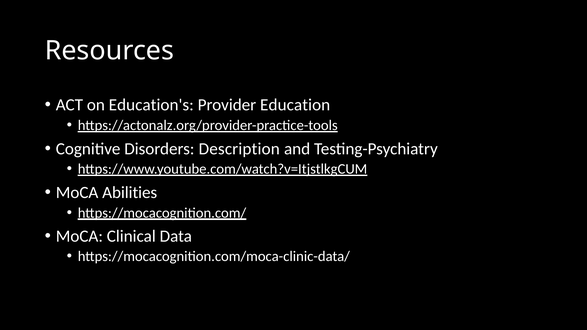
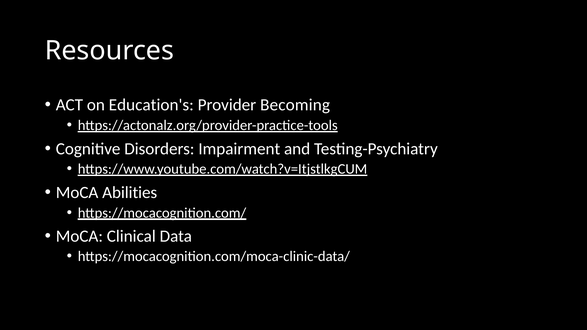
Education: Education -> Becoming
Description: Description -> Impairment
